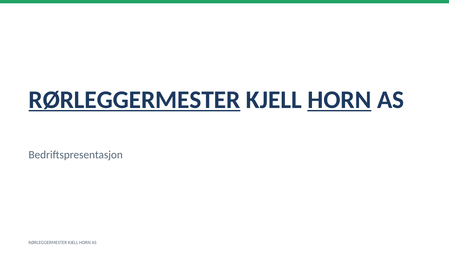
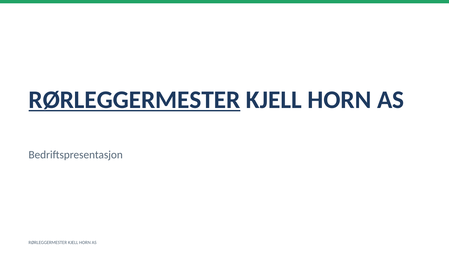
HORN at (339, 100) underline: present -> none
